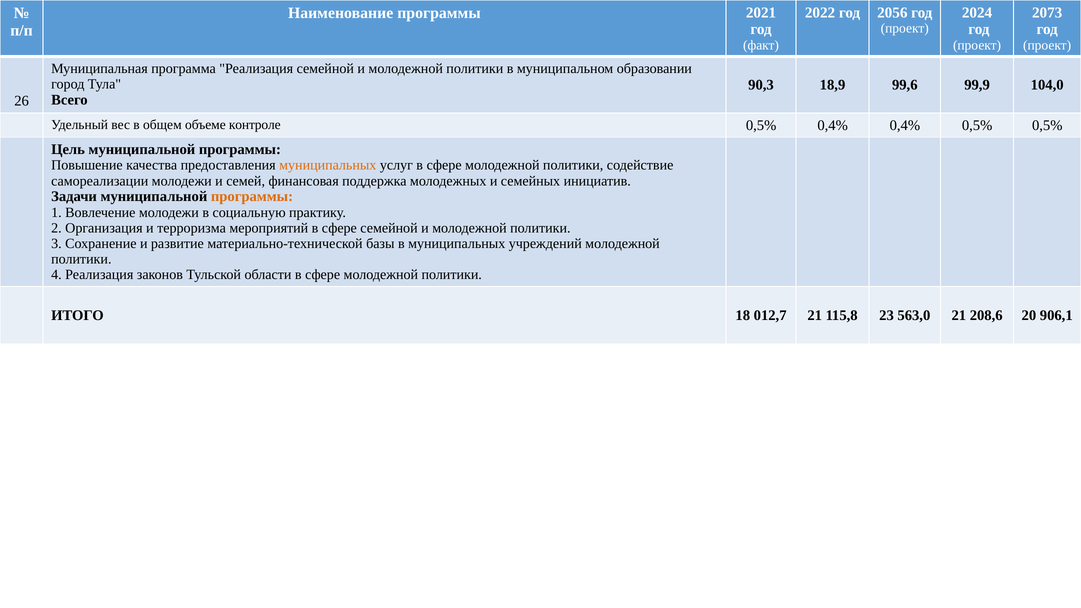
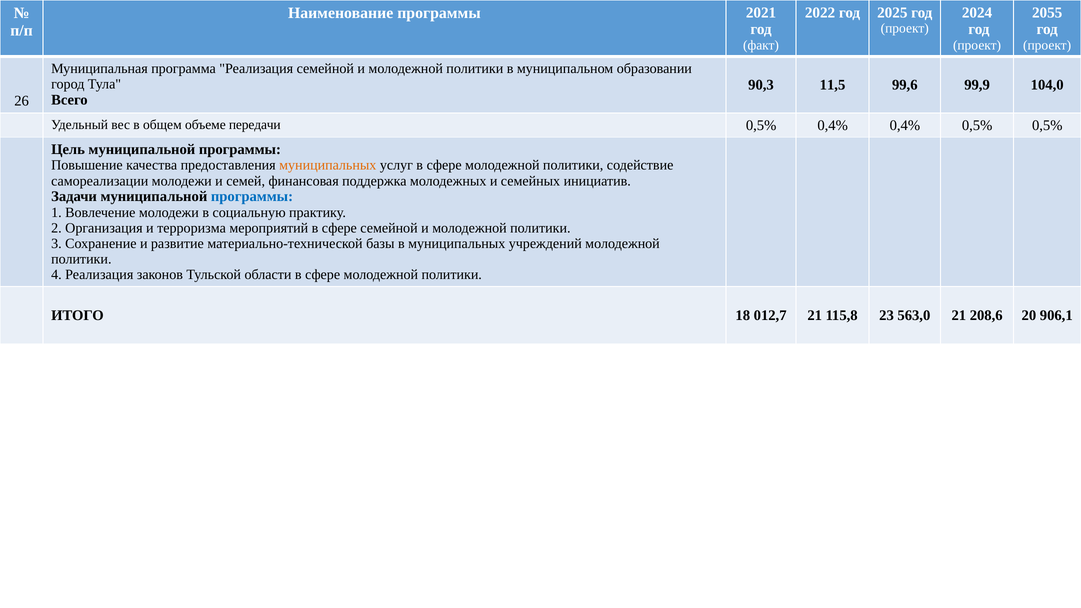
2056: 2056 -> 2025
2073: 2073 -> 2055
18,9: 18,9 -> 11,5
контроле: контроле -> передачи
программы at (252, 197) colour: orange -> blue
